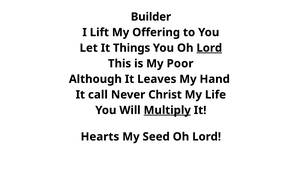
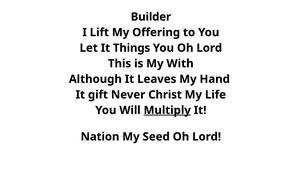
Lord at (209, 48) underline: present -> none
Poor: Poor -> With
call: call -> gift
Hearts: Hearts -> Nation
